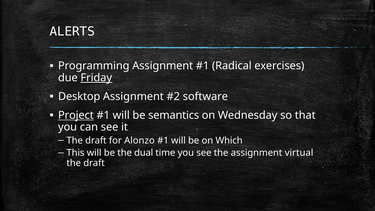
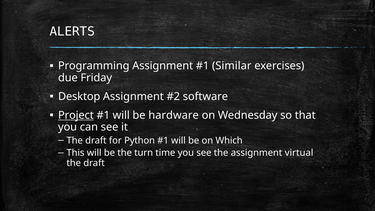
Radical: Radical -> Similar
Friday underline: present -> none
semantics: semantics -> hardware
Alonzo: Alonzo -> Python
dual: dual -> turn
